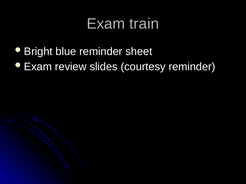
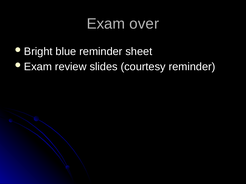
train: train -> over
